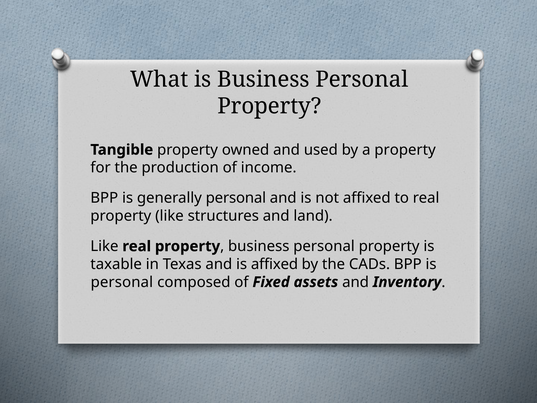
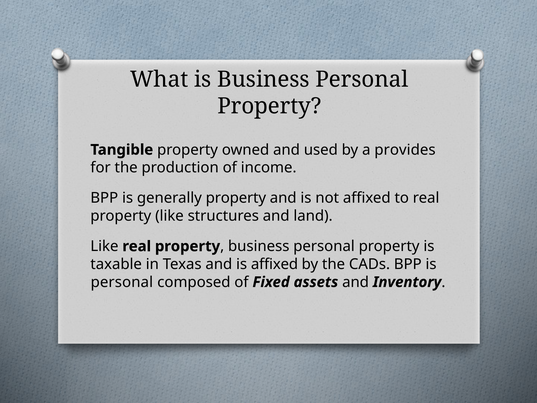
a property: property -> provides
generally personal: personal -> property
